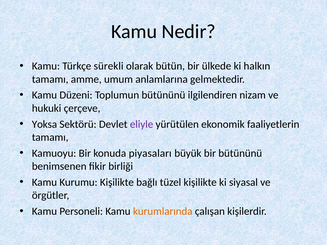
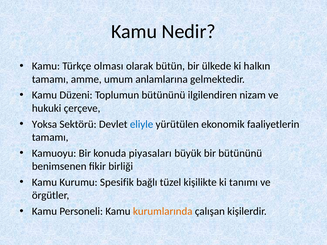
sürekli: sürekli -> olması
eliyle colour: purple -> blue
Kurumu Kişilikte: Kişilikte -> Spesifik
siyasal: siyasal -> tanımı
